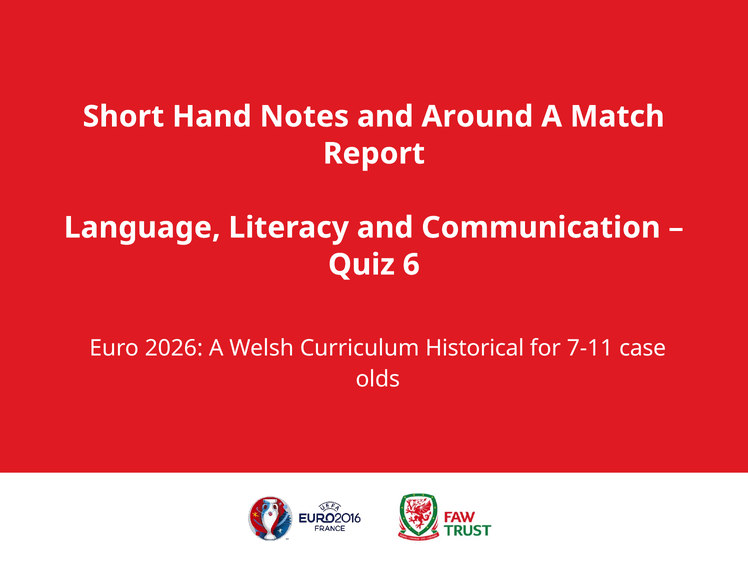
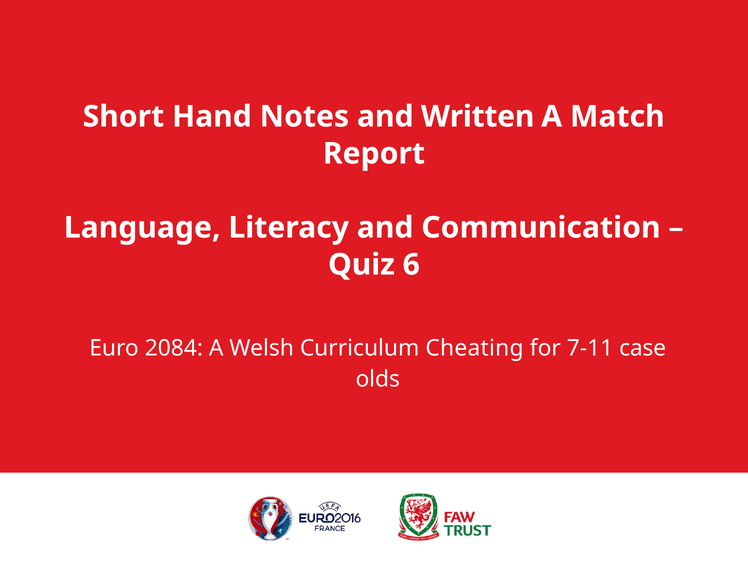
Around: Around -> Written
2026: 2026 -> 2084
Historical: Historical -> Cheating
